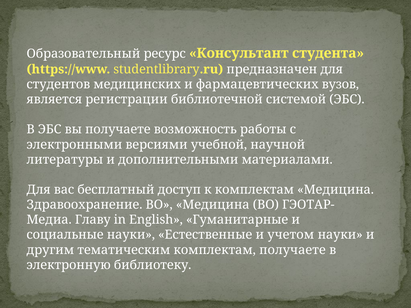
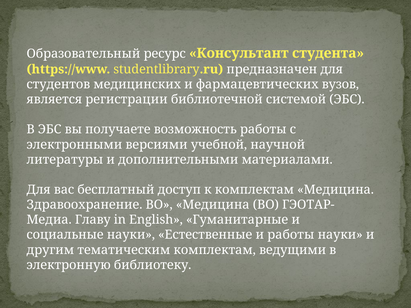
и учетом: учетом -> работы
комплектам получаете: получаете -> ведущими
